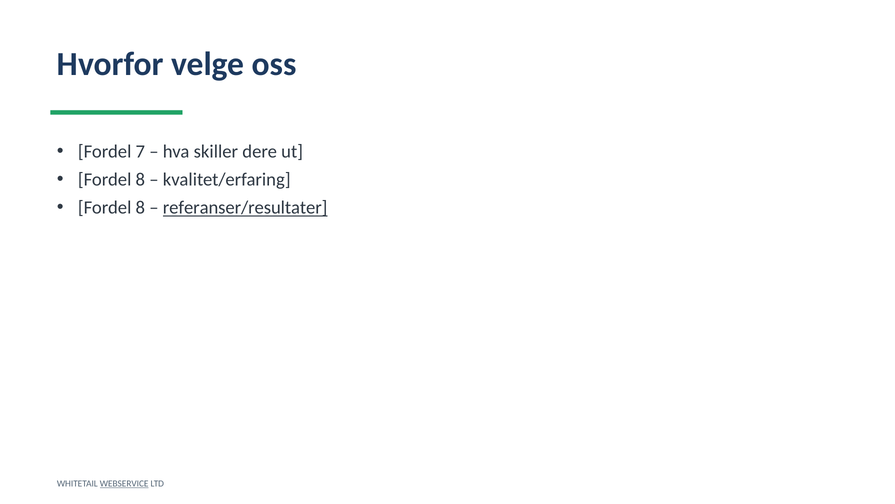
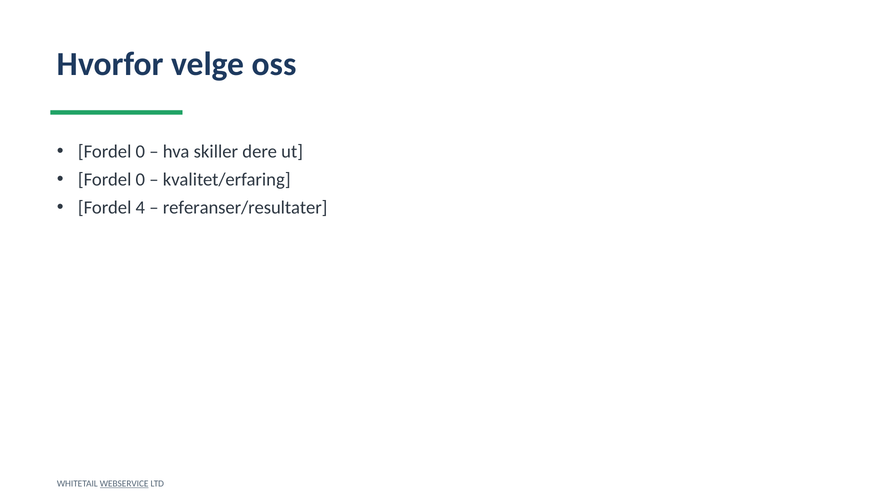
7 at (140, 152): 7 -> 0
8 at (140, 180): 8 -> 0
8 at (140, 208): 8 -> 4
referanser/resultater underline: present -> none
